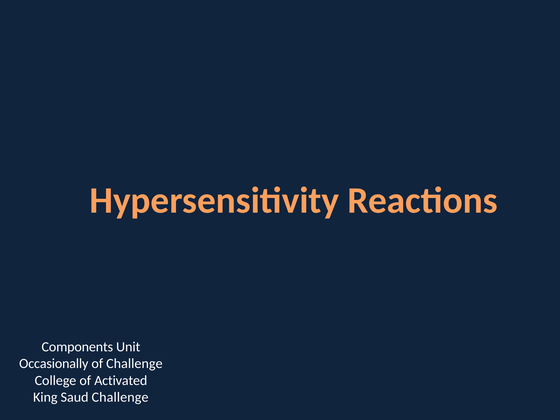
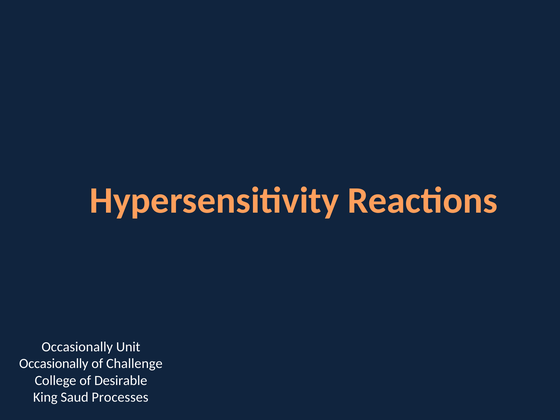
Components at (77, 347): Components -> Occasionally
Activated: Activated -> Desirable
Saud Challenge: Challenge -> Processes
